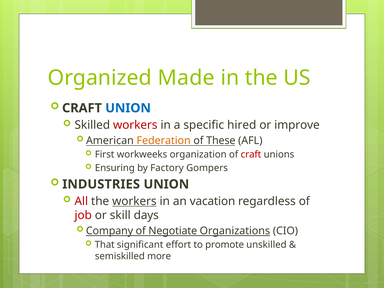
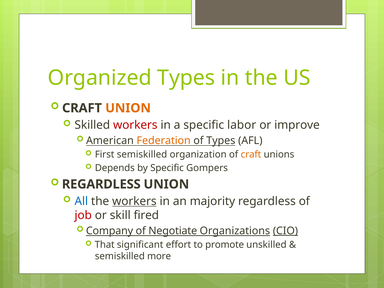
Organized Made: Made -> Types
UNION at (128, 108) colour: blue -> orange
hired: hired -> labor
of These: These -> Types
First workweeks: workweeks -> semiskilled
craft at (251, 155) colour: red -> orange
Ensuring: Ensuring -> Depends
by Factory: Factory -> Specific
INDUSTRIES at (101, 184): INDUSTRIES -> REGARDLESS
All colour: red -> blue
vacation: vacation -> majority
days: days -> fired
CIO underline: none -> present
